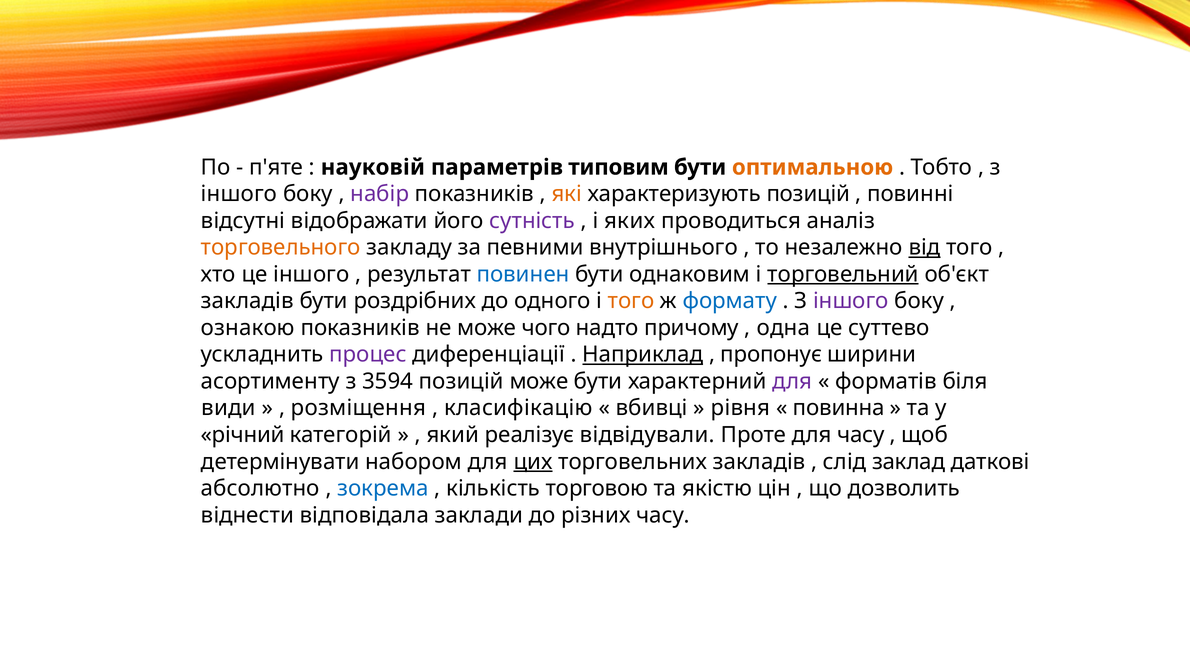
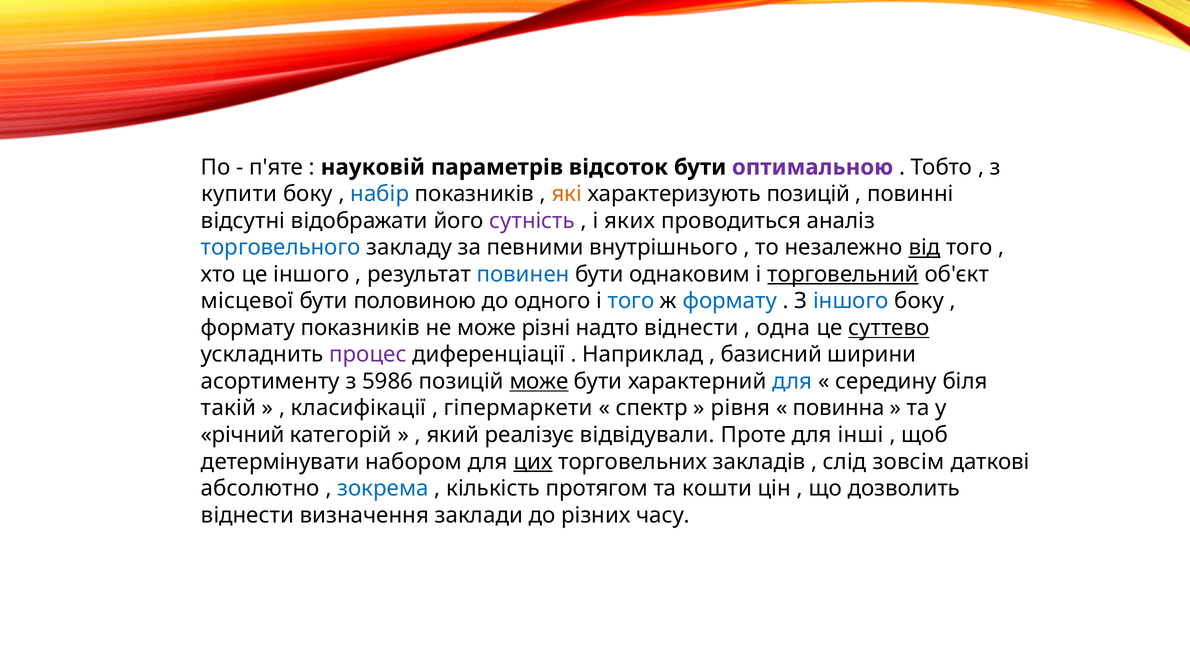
типовим: типовим -> відсоток
оптимальною colour: orange -> purple
іншого at (239, 194): іншого -> купити
набір colour: purple -> blue
торговельного colour: orange -> blue
закладів at (247, 301): закладів -> місцевої
роздрiбних: роздрiбних -> половиною
того at (631, 301) colour: orange -> blue
іншого at (851, 301) colour: purple -> blue
ознакою at (248, 328): ознакою -> формату
чого: чого -> рiзнi
надто причому: причому -> віднести
суттево underline: none -> present
Наприклад underline: present -> none
пропонує: пропонує -> базисний
3594: 3594 -> 5986
може at (539, 382) underline: none -> present
для at (792, 382) colour: purple -> blue
форматів: форматів -> середину
види: види -> такій
розміщення: розміщення -> класифікації
класифікацію: класифікацію -> гіпермаркети
вбивці: вбивці -> спектр
для часу: часу -> інші
заклад: заклад -> зовсім
торговою: торговою -> протягом
якістю: якістю -> кошти
відповідала: відповідала -> визначення
